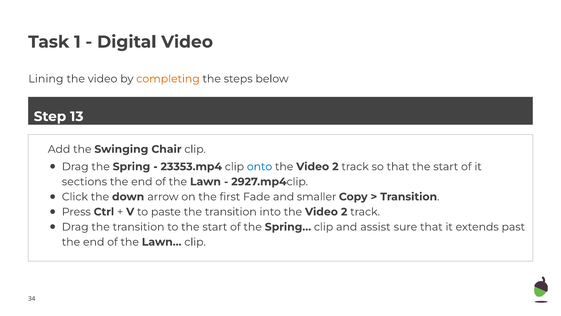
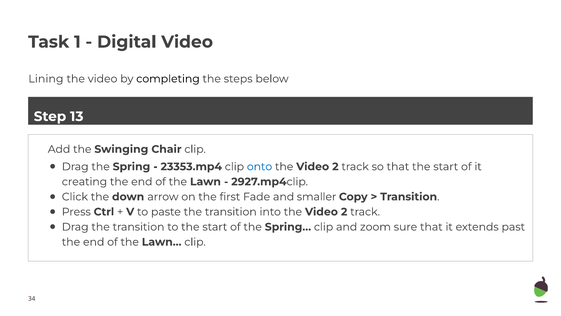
completing colour: orange -> black
sections: sections -> creating
assist: assist -> zoom
